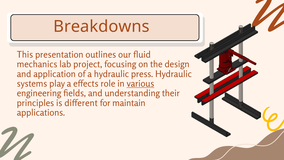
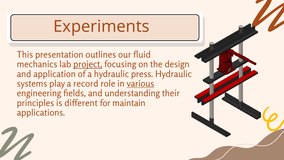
Breakdowns: Breakdowns -> Experiments
project underline: none -> present
effects: effects -> record
